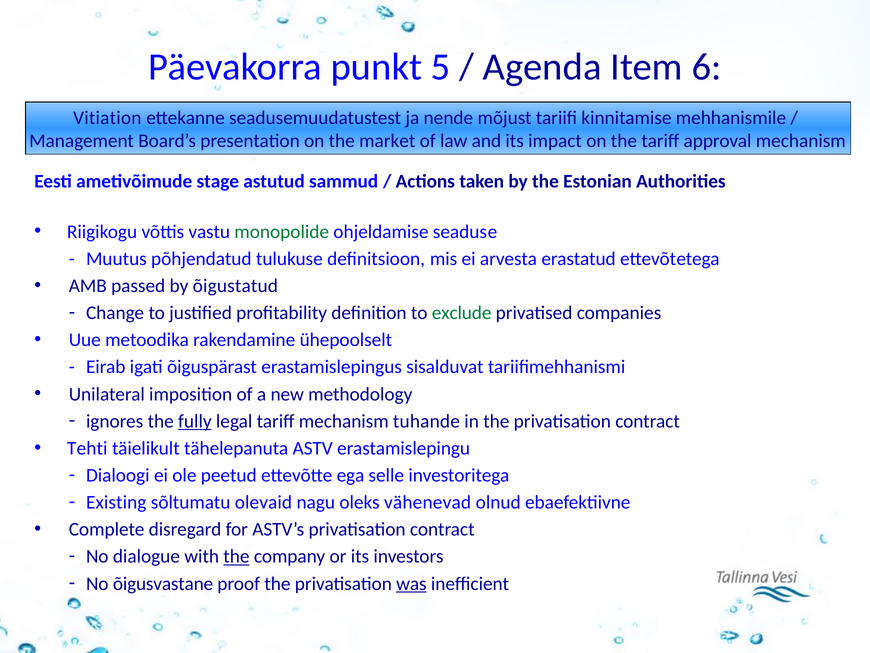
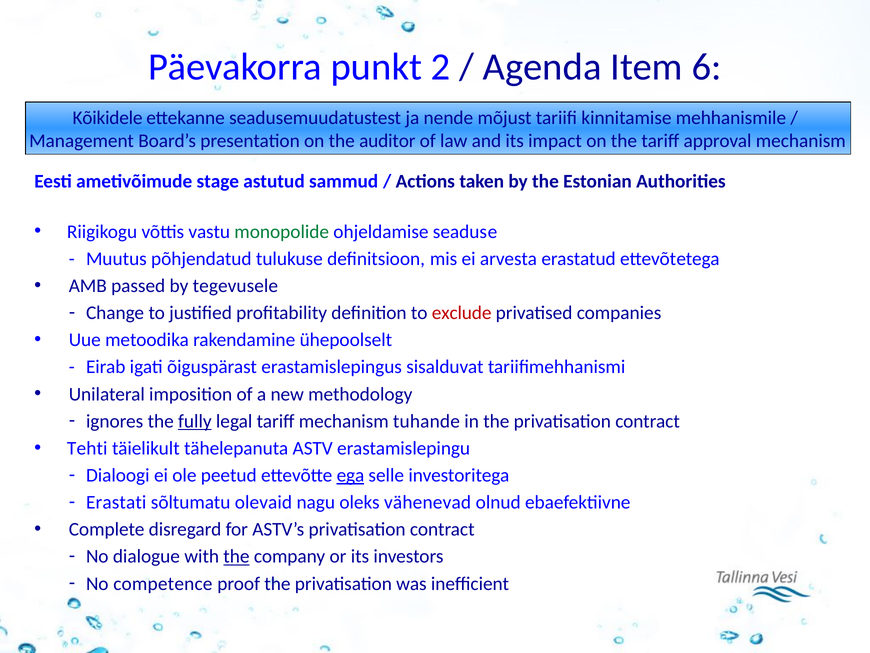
5: 5 -> 2
Vitiation: Vitiation -> Kõikidele
market: market -> auditor
õigustatud: õigustatud -> tegevusele
exclude colour: green -> red
ega underline: none -> present
Existing: Existing -> Erastati
õigusvastane: õigusvastane -> competence
was underline: present -> none
